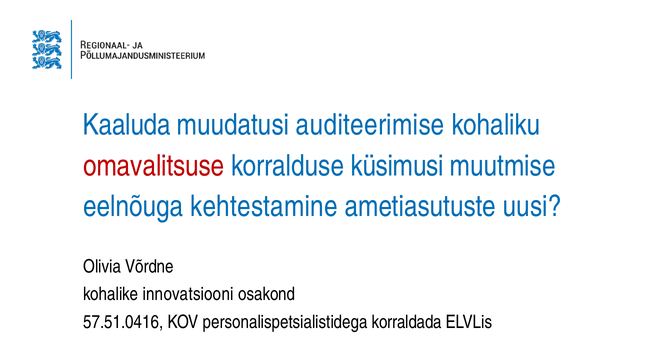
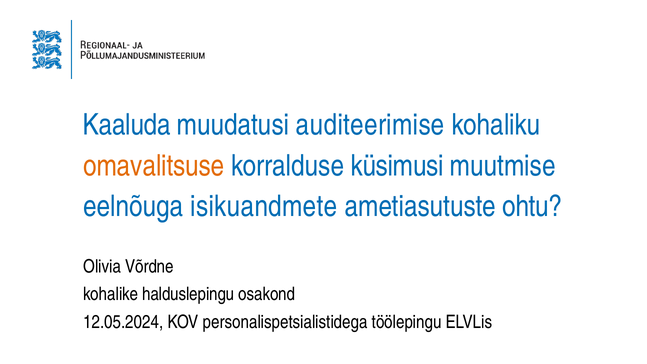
omavalitsuse colour: red -> orange
kehtestamine: kehtestamine -> isikuandmete
uusi: uusi -> ohtu
innovatsiooni: innovatsiooni -> halduslepingu
57.51.0416: 57.51.0416 -> 12.05.2024
korraldada: korraldada -> töölepingu
